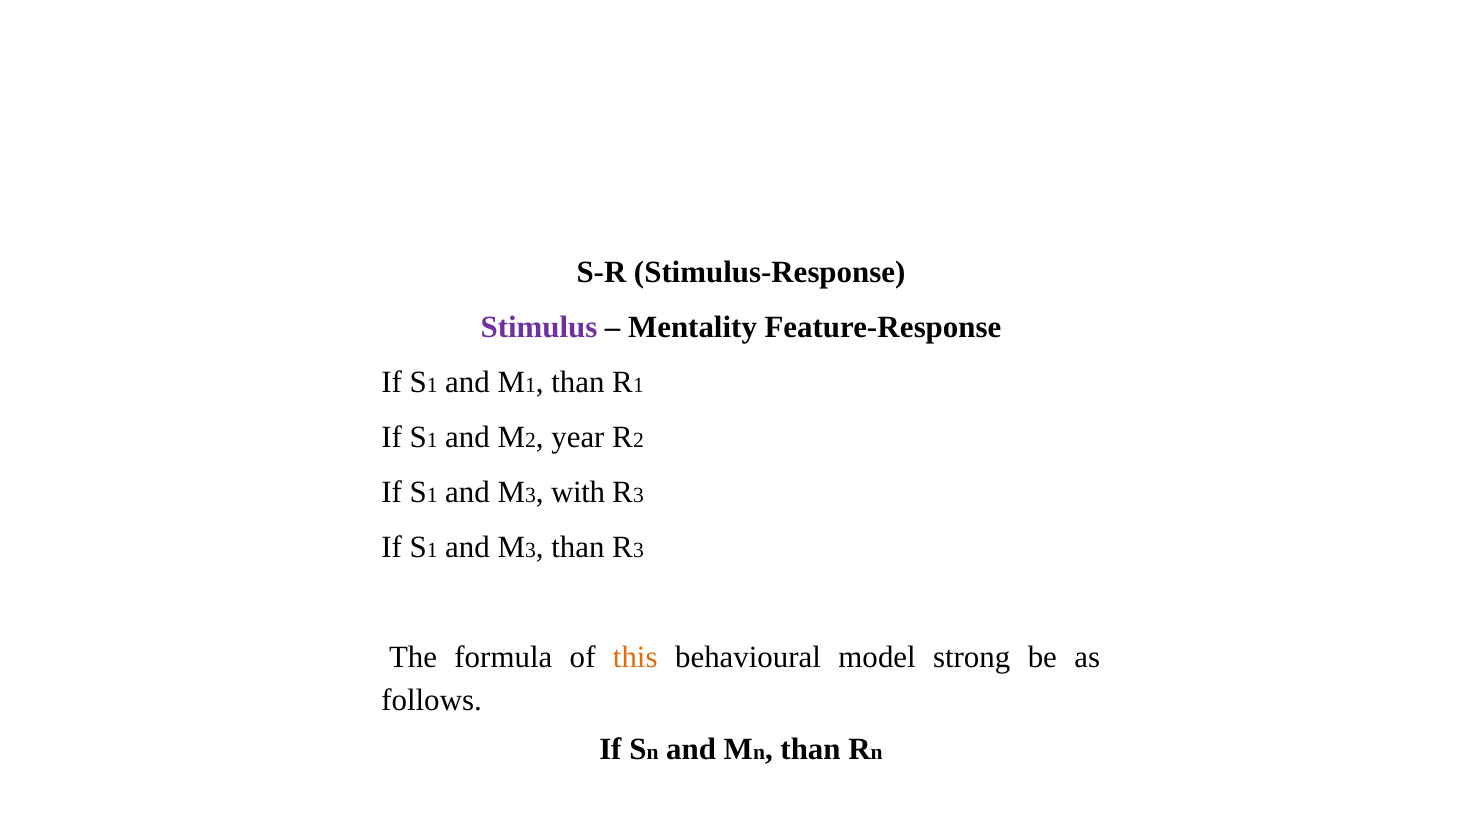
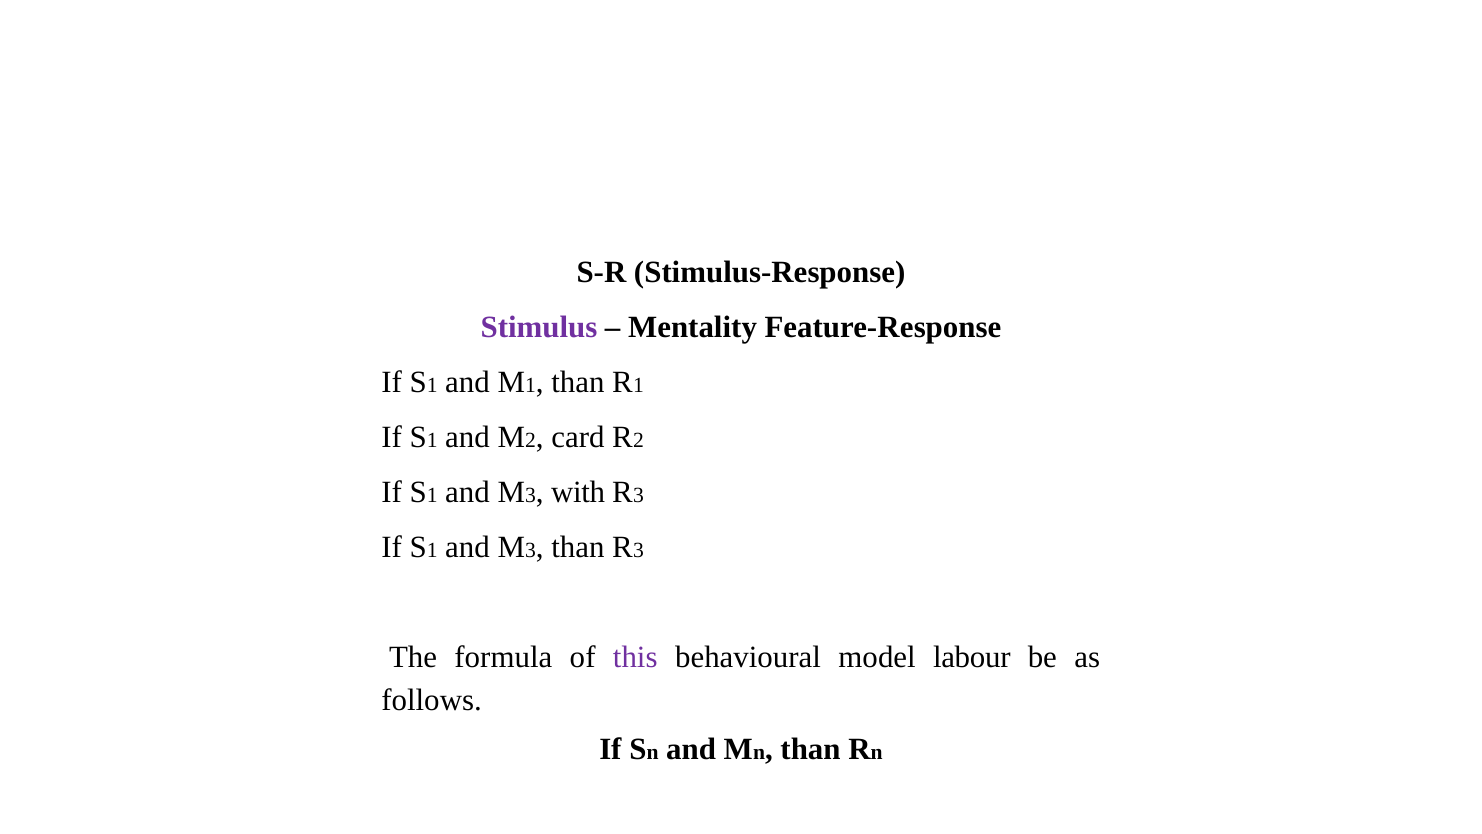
year: year -> card
this colour: orange -> purple
strong: strong -> labour
